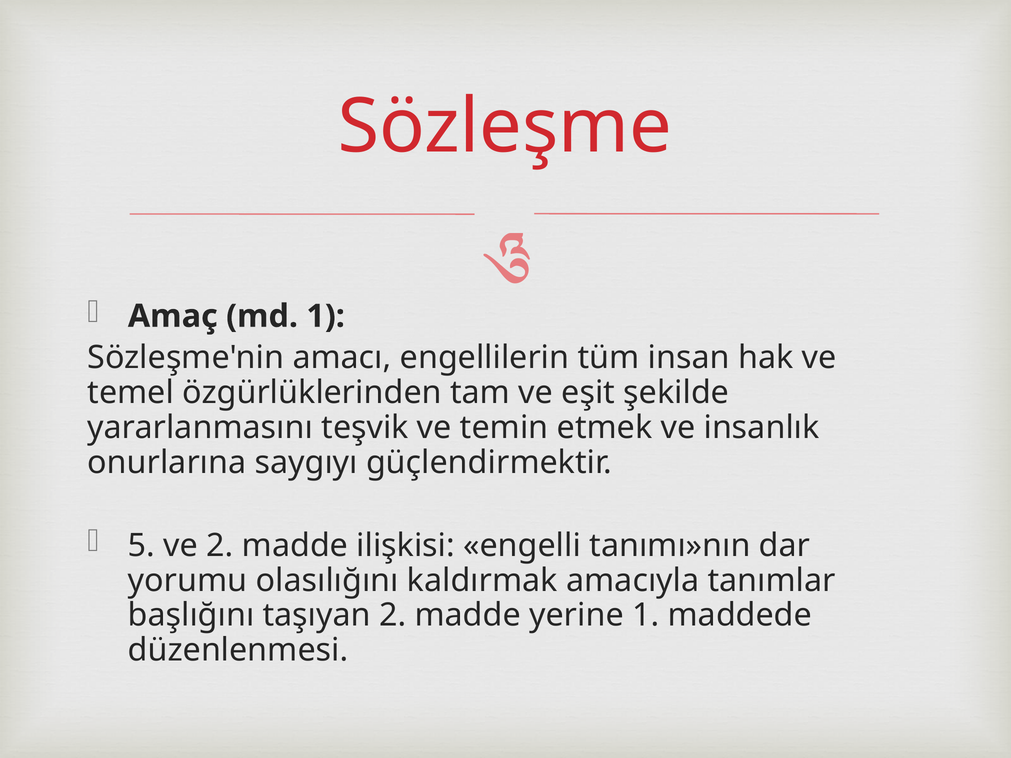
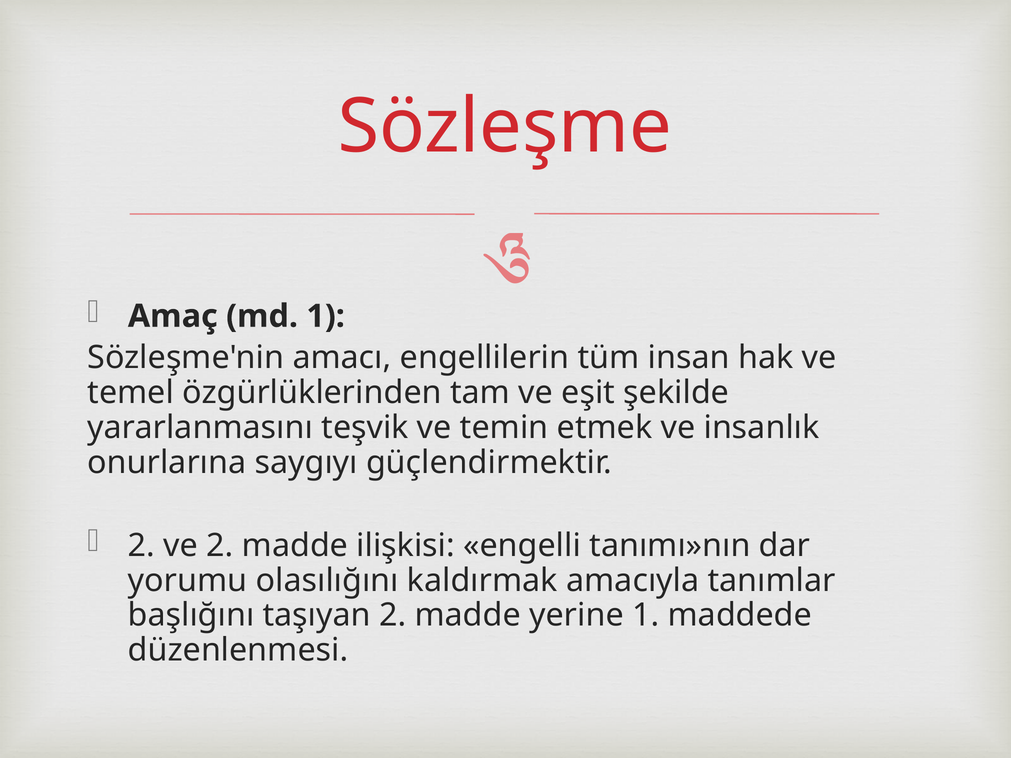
5 at (141, 546): 5 -> 2
